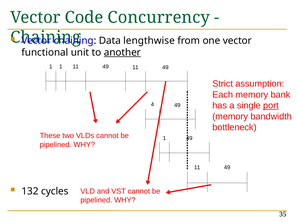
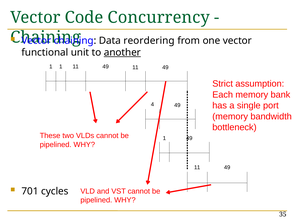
lengthwise: lengthwise -> reordering
port underline: present -> none
132: 132 -> 701
